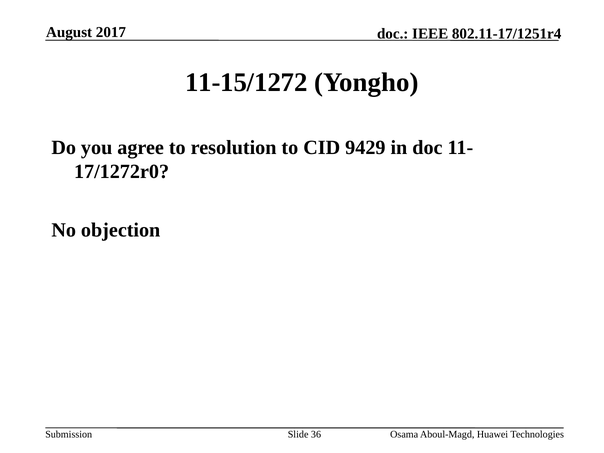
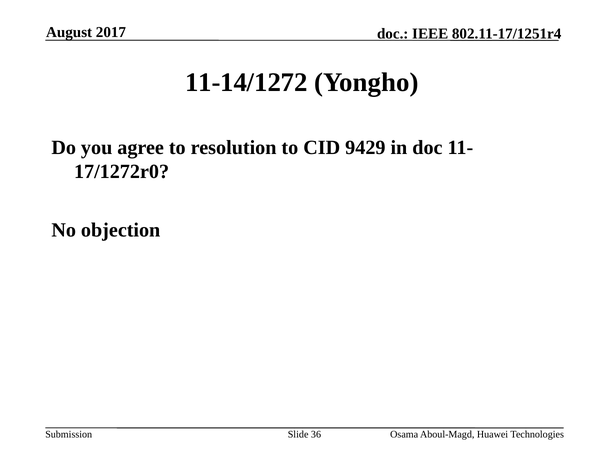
11-15/1272: 11-15/1272 -> 11-14/1272
